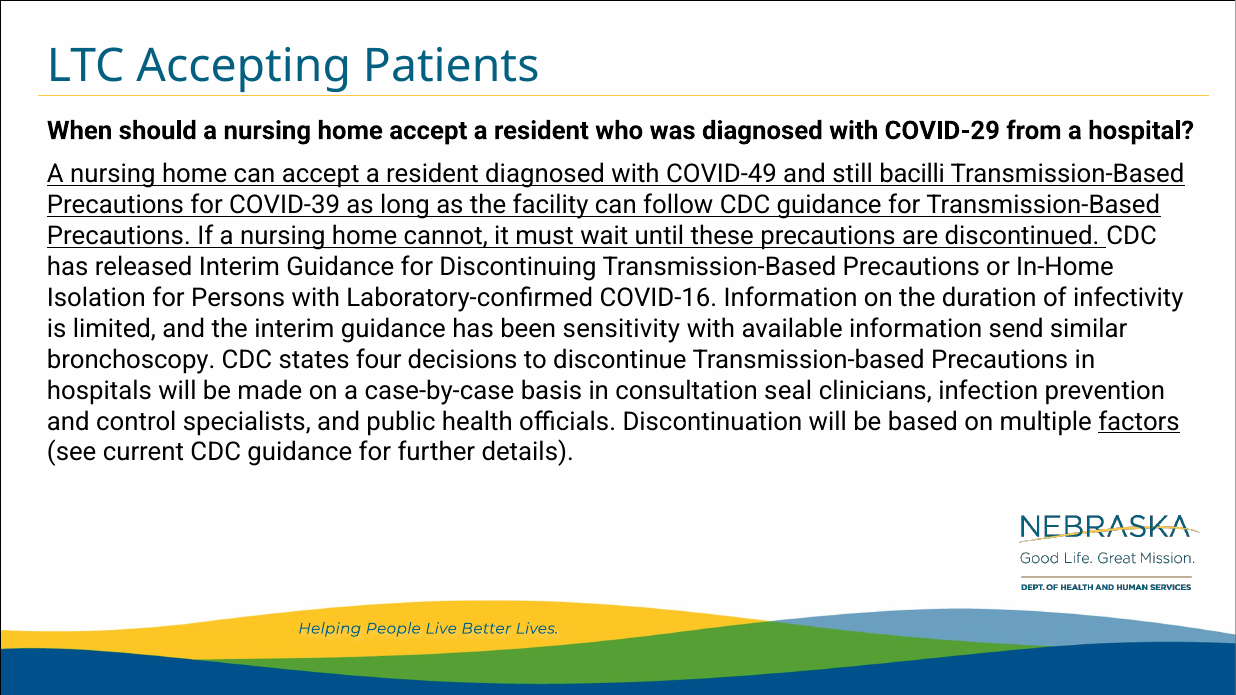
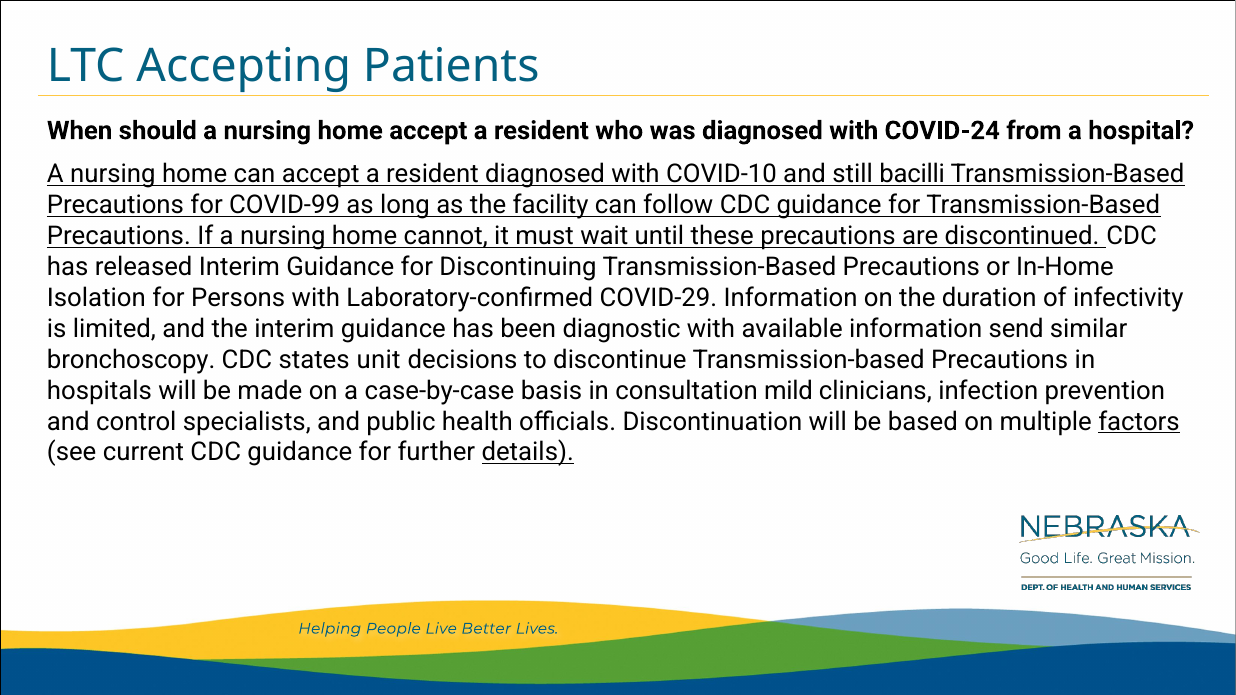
COVID-29: COVID-29 -> COVID-24
COVID-49: COVID-49 -> COVID-10
COVID-39: COVID-39 -> COVID-99
COVID-16: COVID-16 -> COVID-29
sensitivity: sensitivity -> diagnostic
four: four -> unit
seal: seal -> mild
details underline: none -> present
